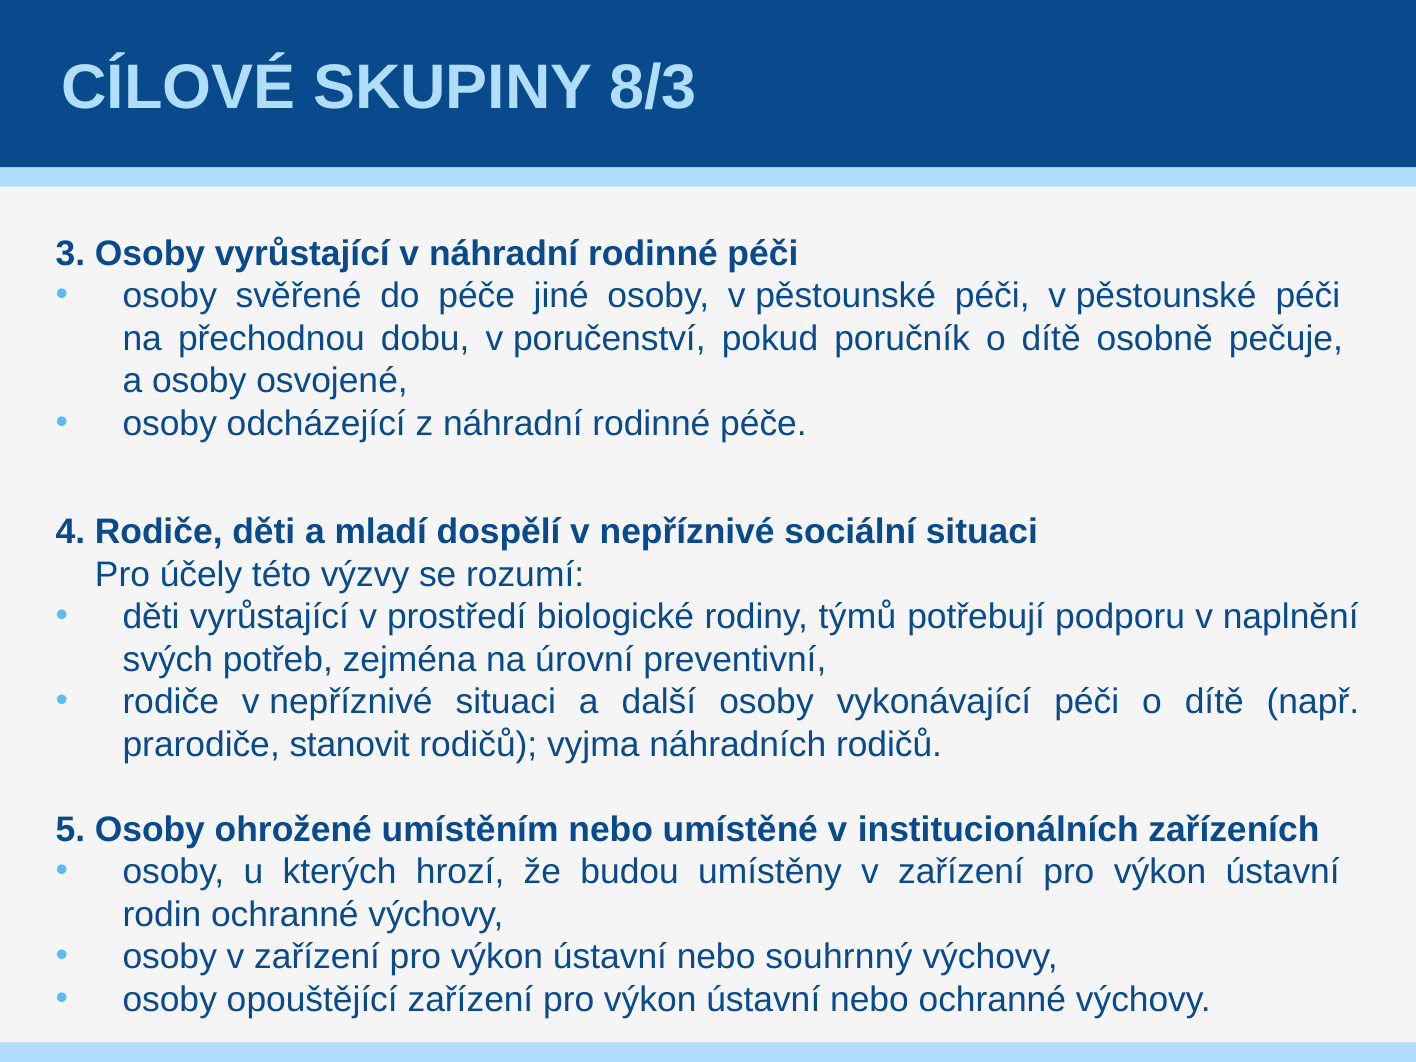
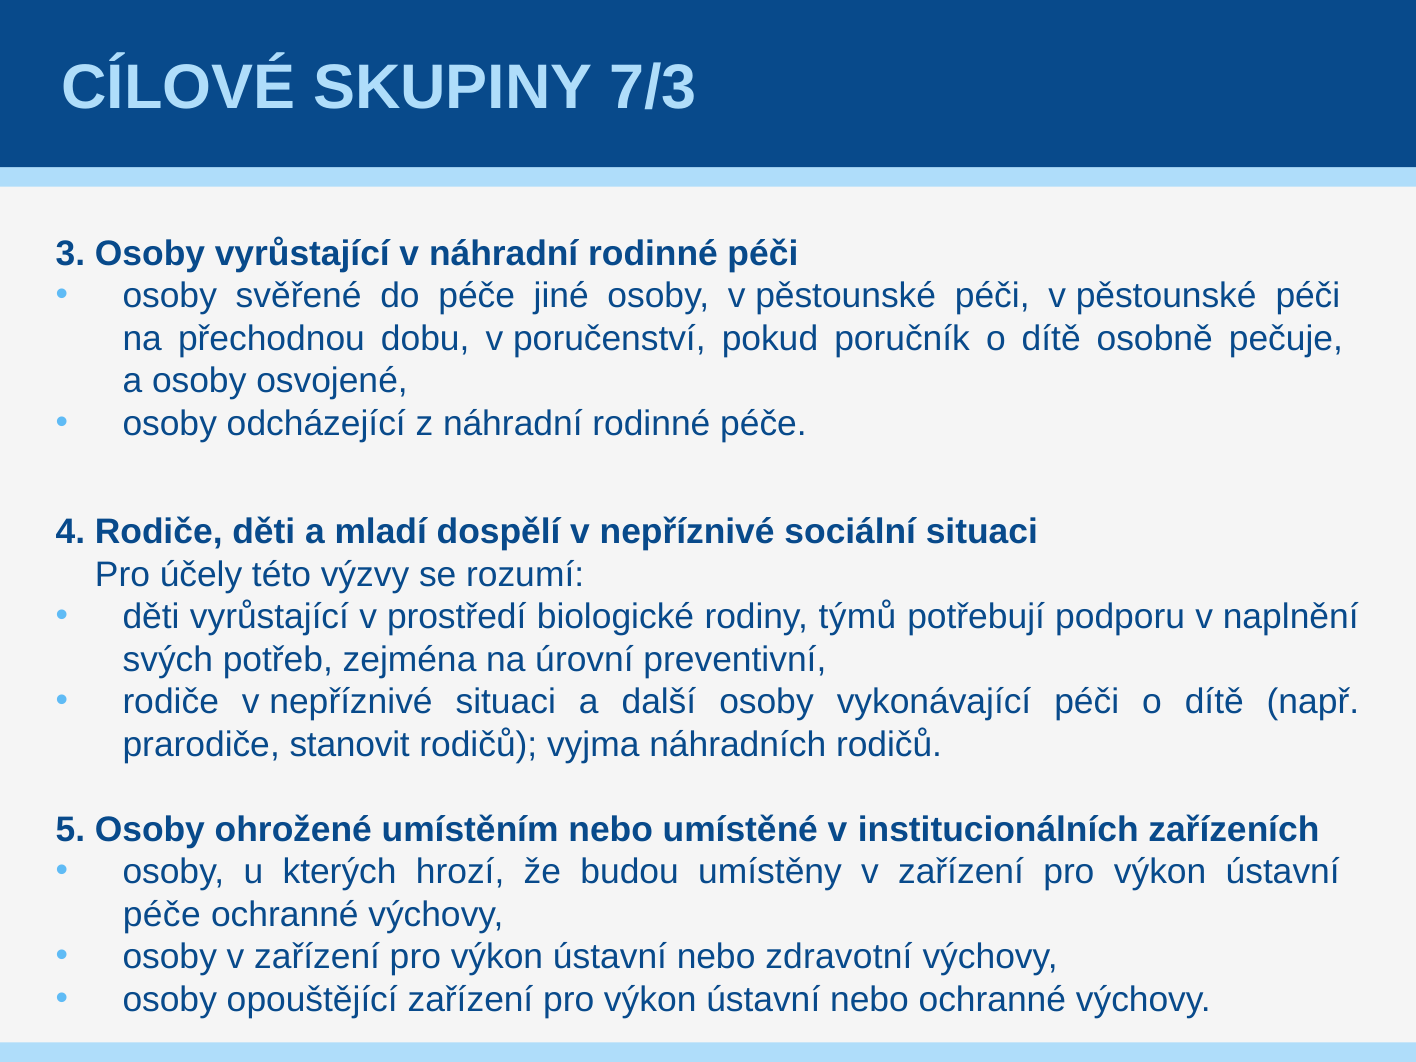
8/3: 8/3 -> 7/3
rodin at (162, 914): rodin -> péče
souhrnný: souhrnný -> zdravotní
